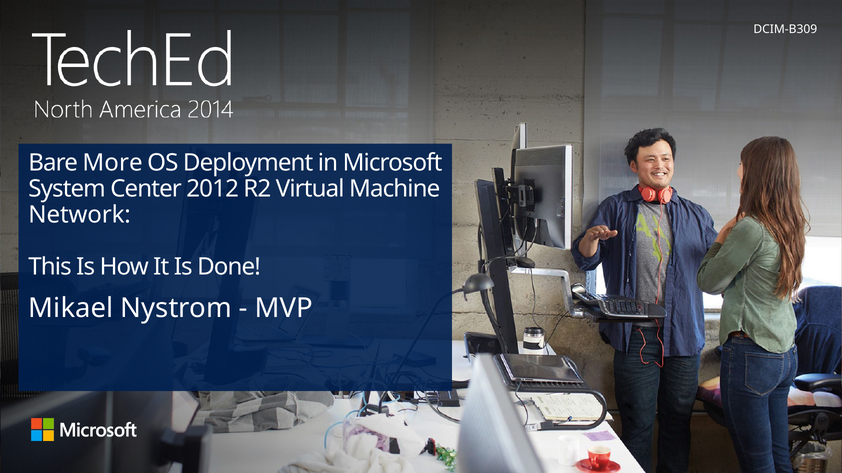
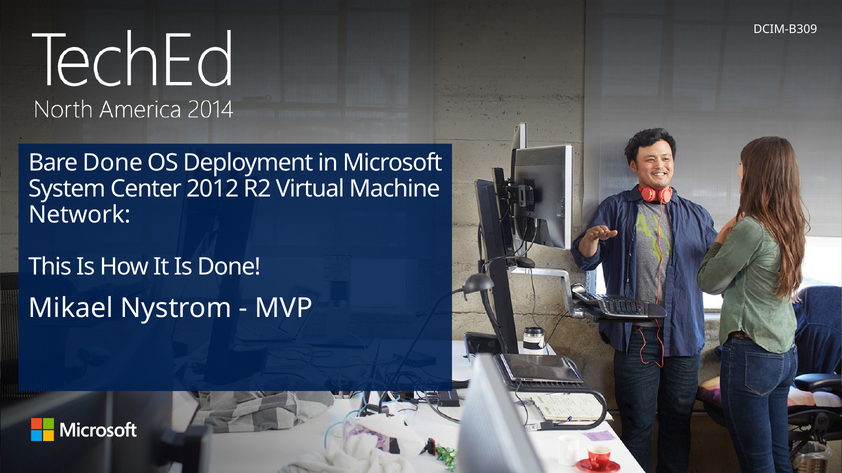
Bare More: More -> Done
